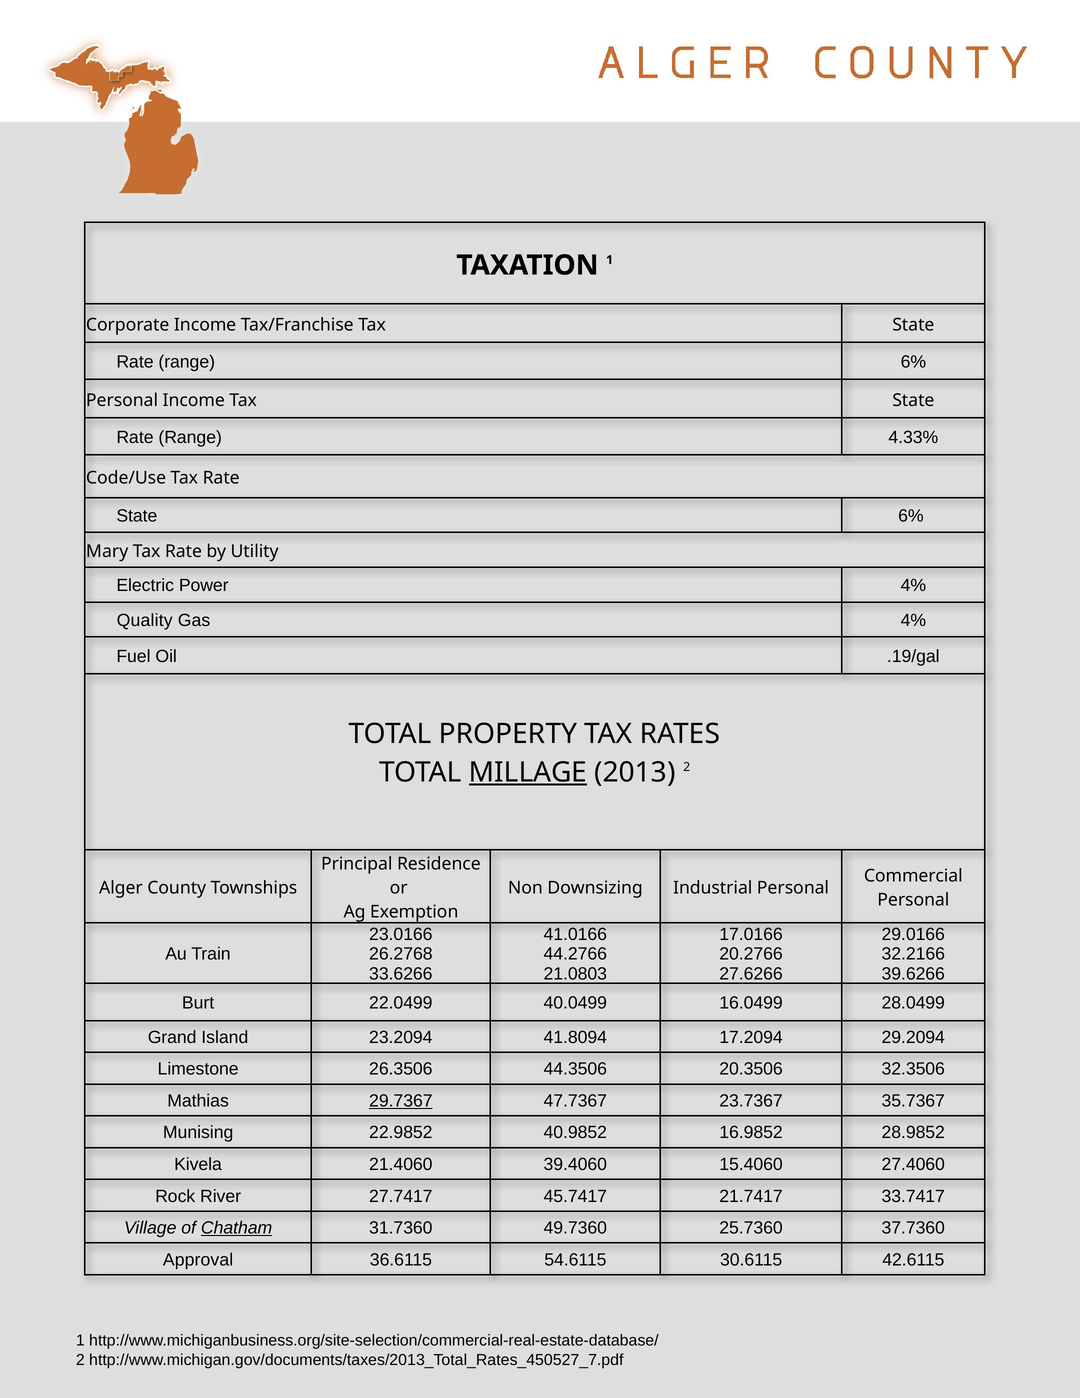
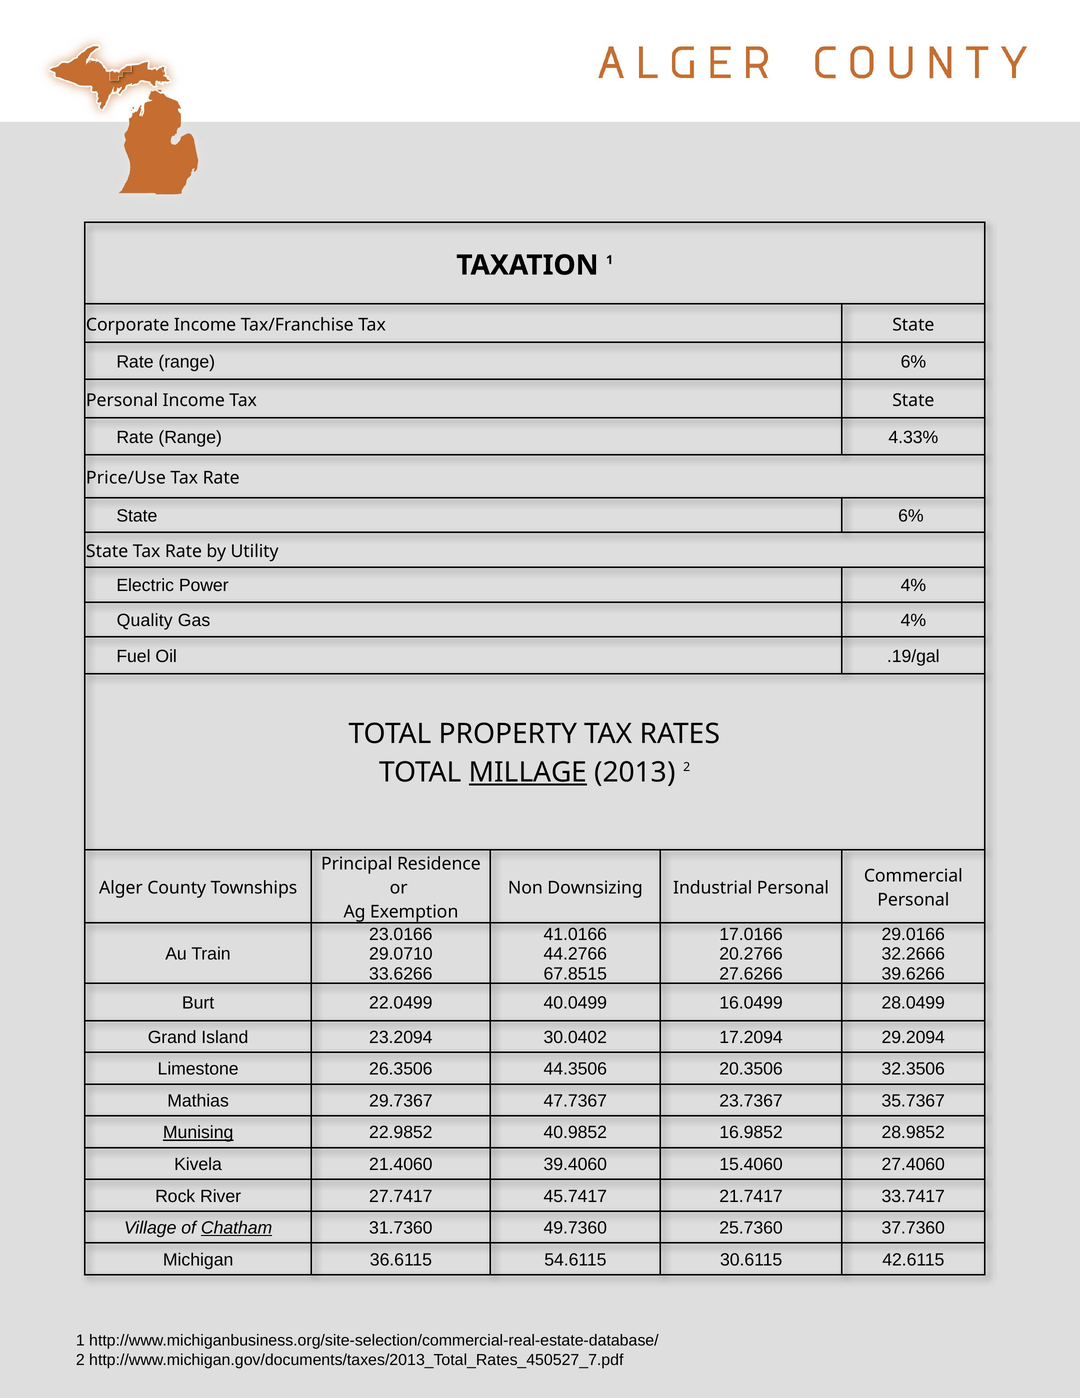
Code/Use: Code/Use -> Price/Use
Mary at (107, 551): Mary -> State
26.2768: 26.2768 -> 29.0710
32.2166: 32.2166 -> 32.2666
21.0803: 21.0803 -> 67.8515
41.8094: 41.8094 -> 30.0402
29.7367 underline: present -> none
Munising underline: none -> present
Approval: Approval -> Michigan
